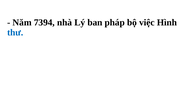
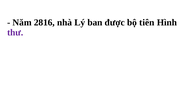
7394: 7394 -> 2816
pháp: pháp -> được
việc: việc -> tiên
thư colour: blue -> purple
